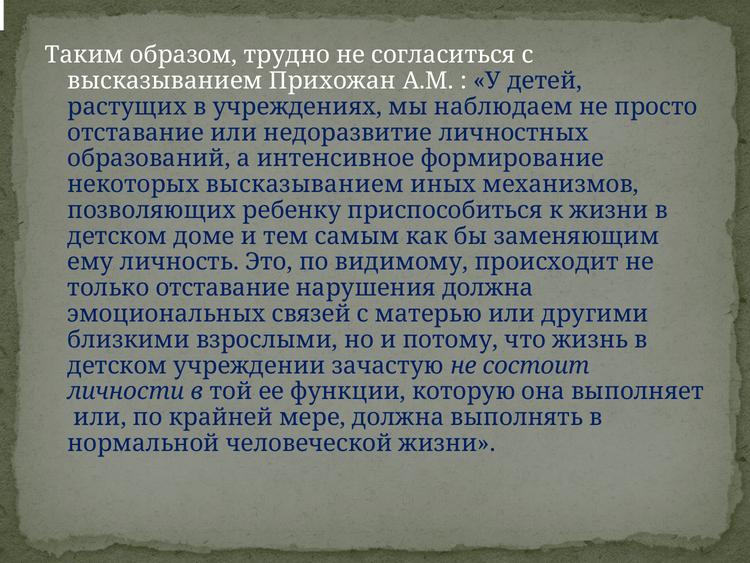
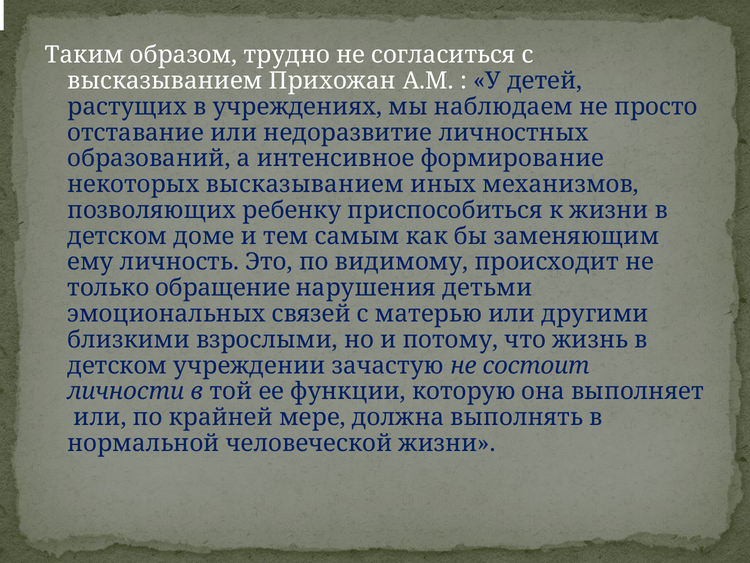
только отставание: отставание -> обращение
нарушения должна: должна -> детьми
